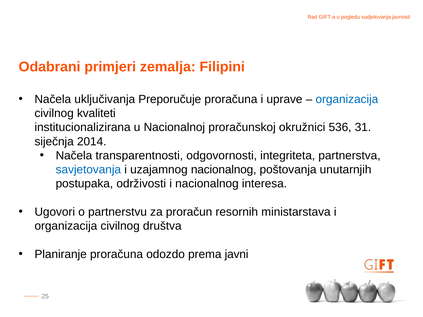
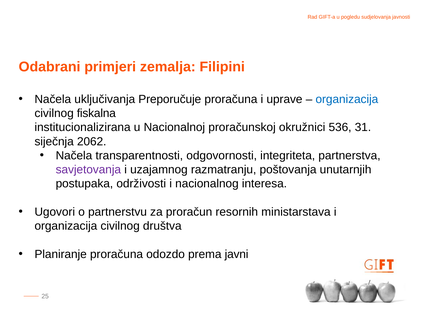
kvaliteti: kvaliteti -> fiskalna
2014: 2014 -> 2062
savjetovanja colour: blue -> purple
uzajamnog nacionalnog: nacionalnog -> razmatranju
